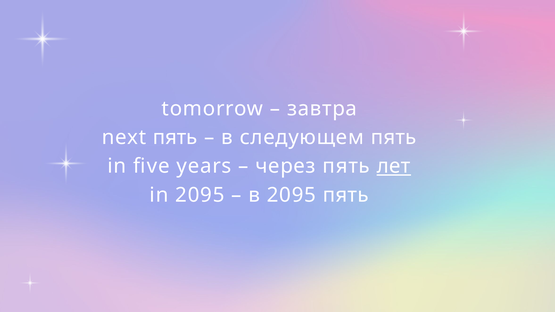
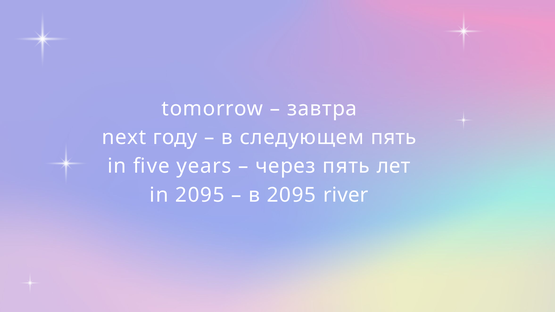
next пять: пять -> году
лет underline: present -> none
2095 пять: пять -> river
